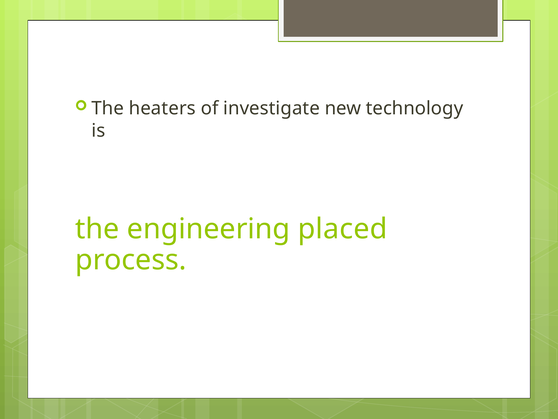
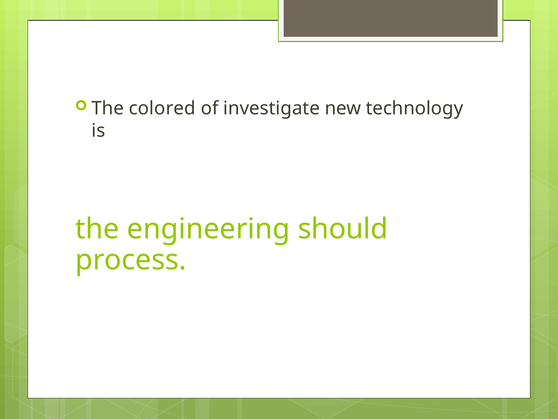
heaters: heaters -> colored
placed: placed -> should
